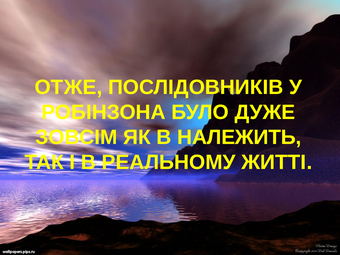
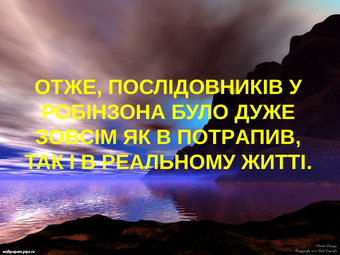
НАЛЕЖИТЬ: НАЛЕЖИТЬ -> ПОТРАПИВ
